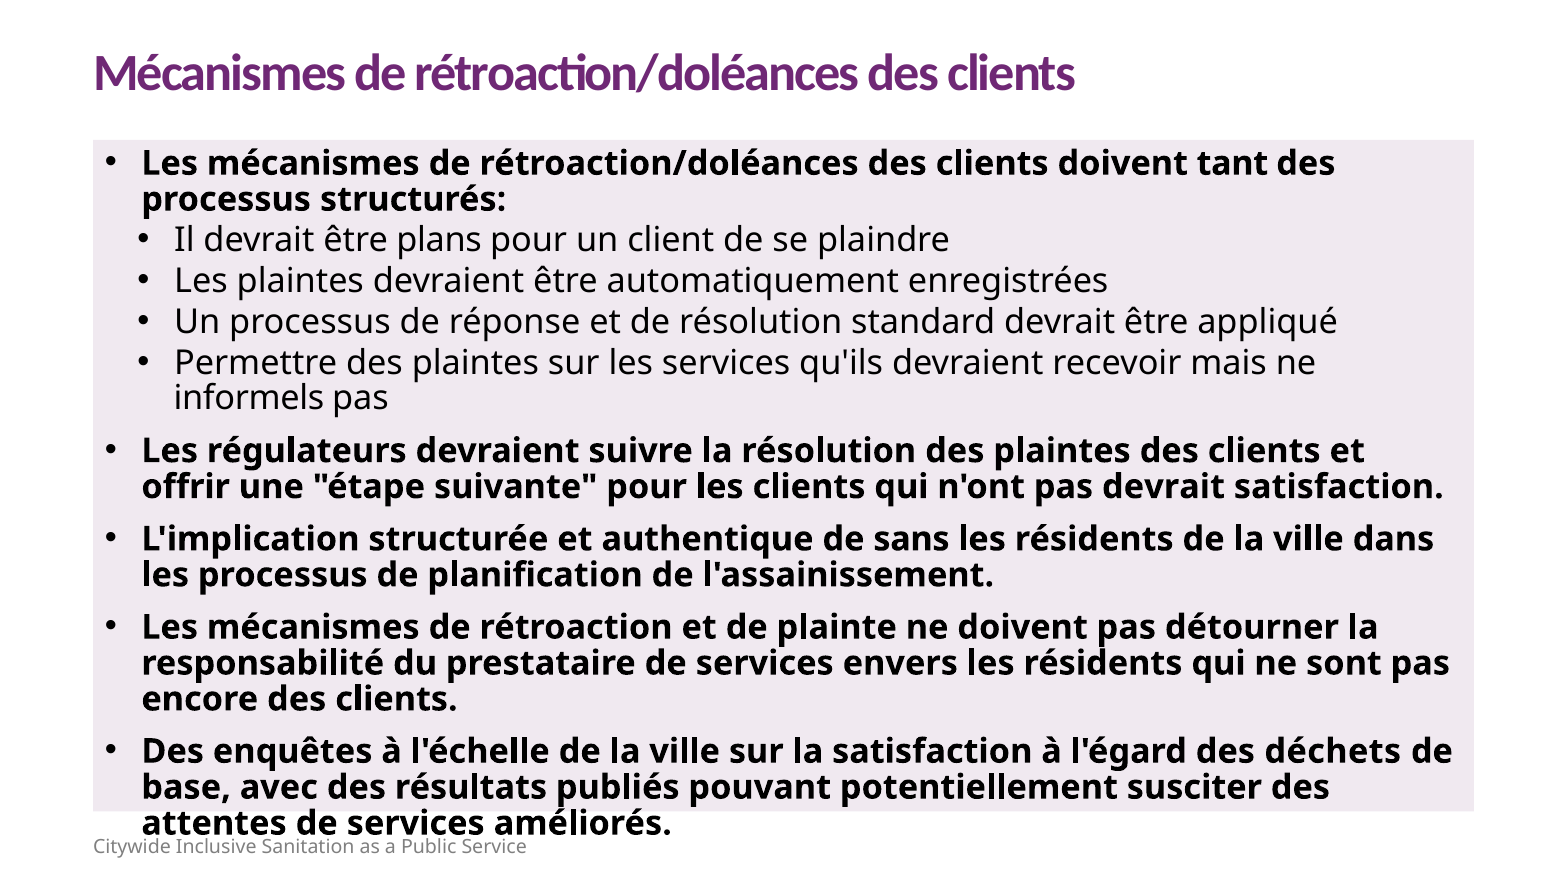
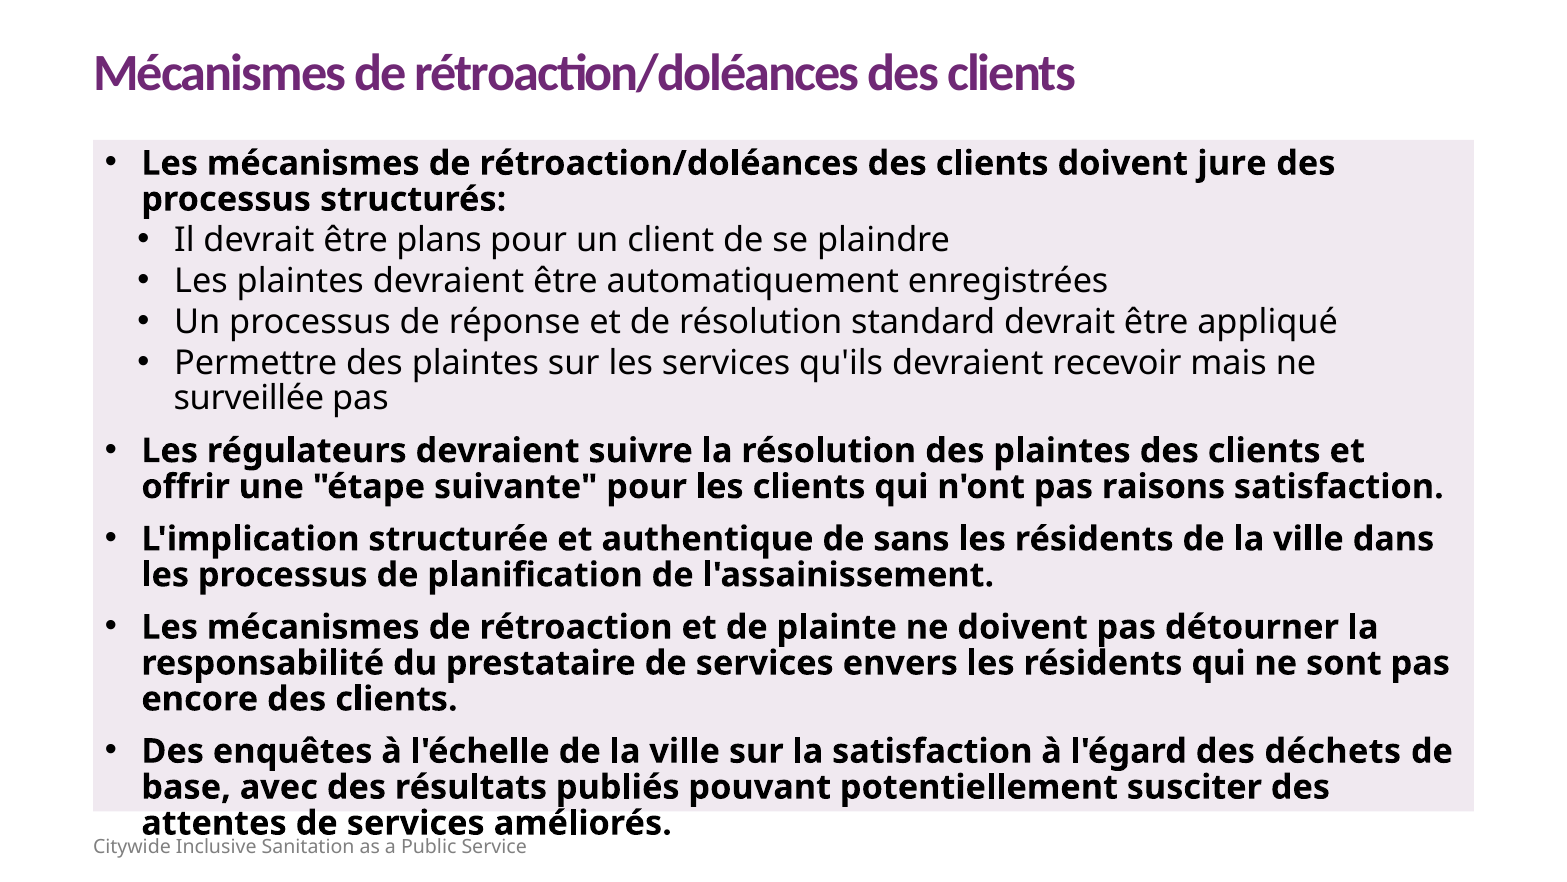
tant: tant -> jure
informels: informels -> surveillée
pas devrait: devrait -> raisons
